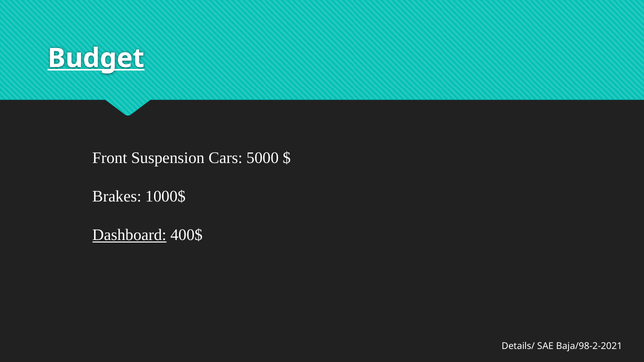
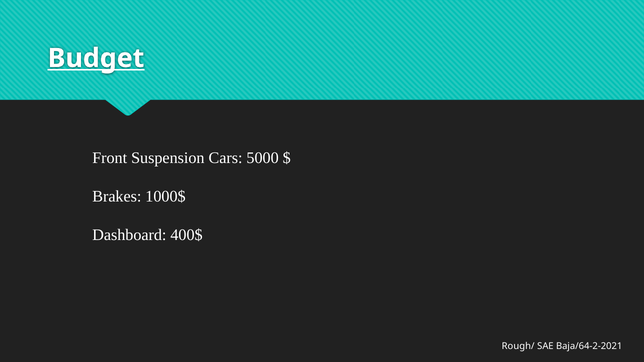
Dashboard underline: present -> none
Details/: Details/ -> Rough/
Baja/98-2-2021: Baja/98-2-2021 -> Baja/64-2-2021
